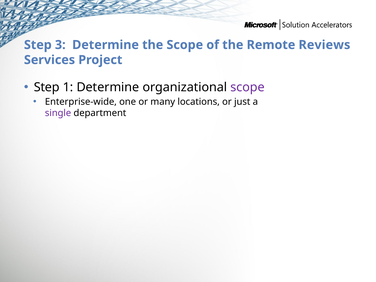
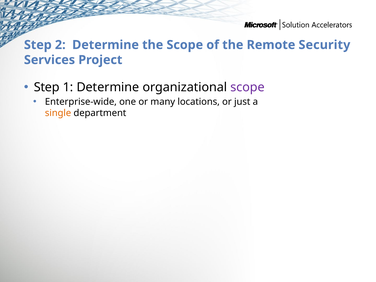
3: 3 -> 2
Reviews: Reviews -> Security
single colour: purple -> orange
